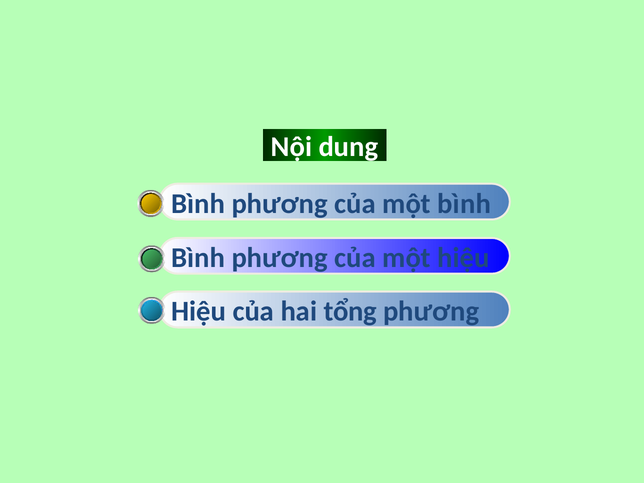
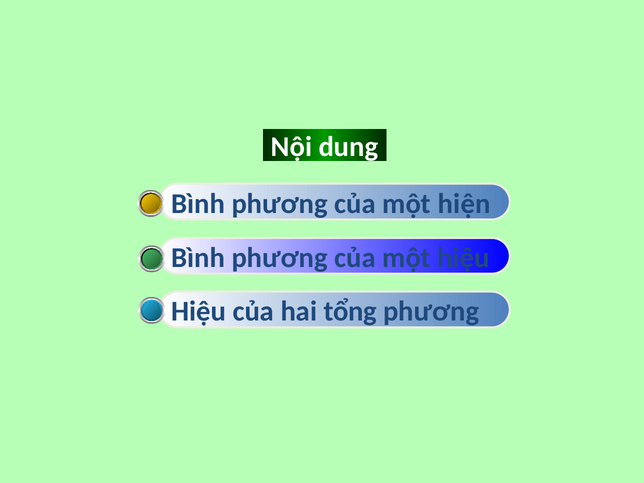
một bình: bình -> hiện
